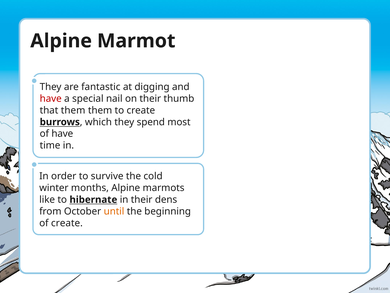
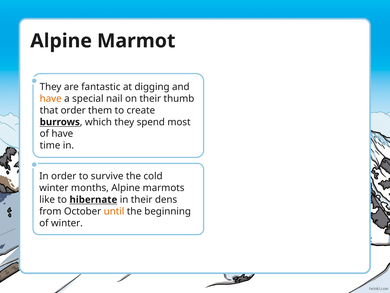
have at (51, 98) colour: red -> orange
that them: them -> order
of create: create -> winter
